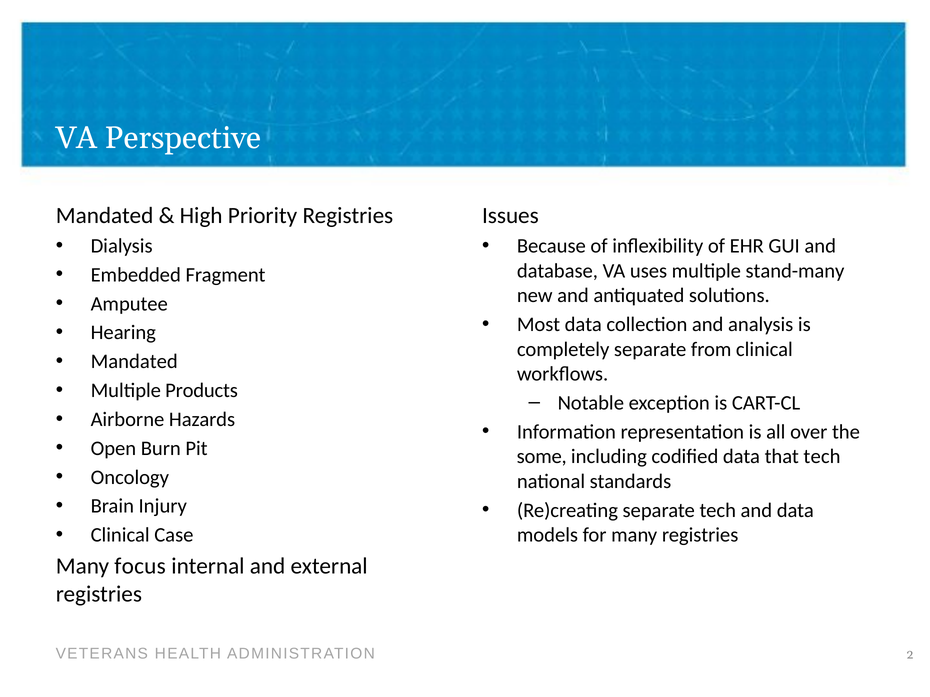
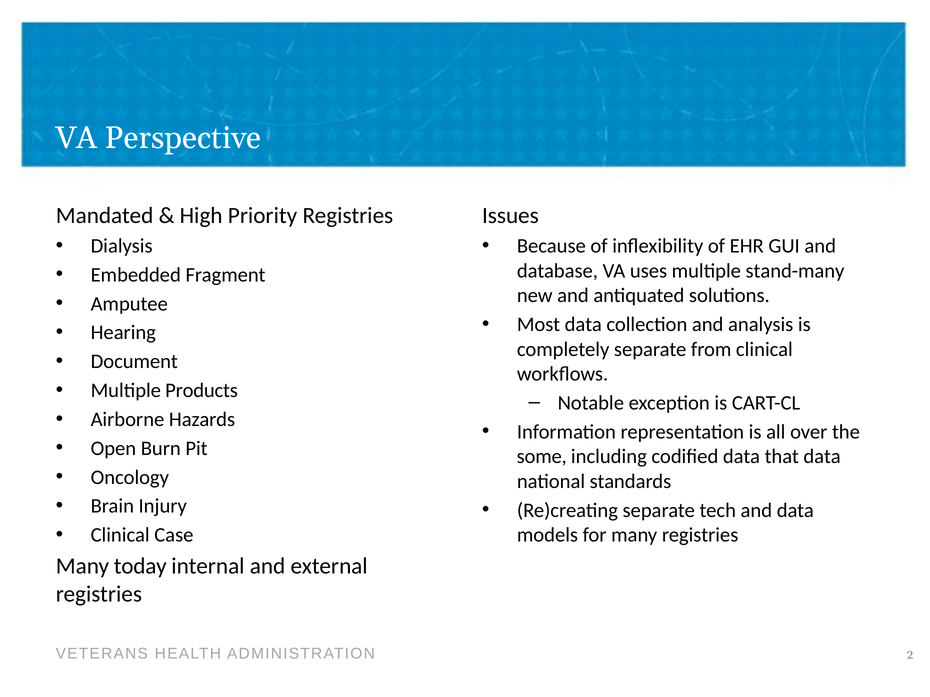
Mandated at (134, 362): Mandated -> Document
that tech: tech -> data
focus: focus -> today
